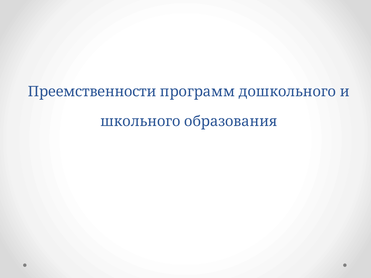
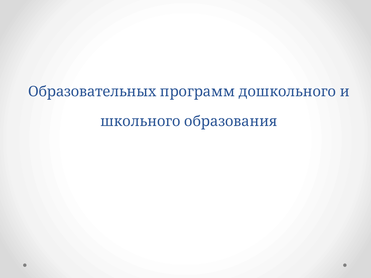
Преемственности: Преемственности -> Образовательных
